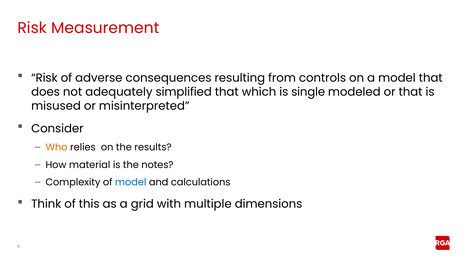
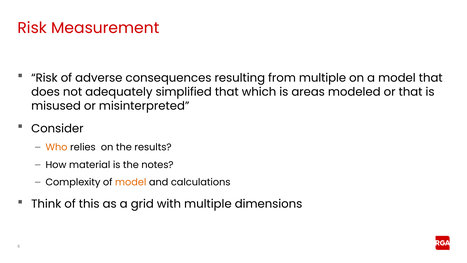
from controls: controls -> multiple
single: single -> areas
model at (131, 182) colour: blue -> orange
